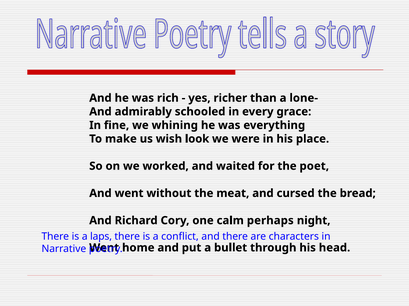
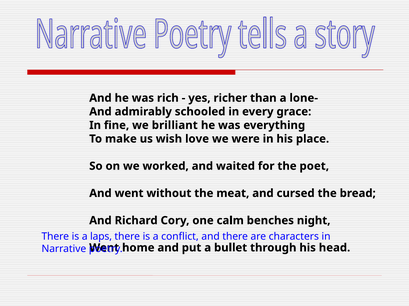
whining: whining -> brilliant
look: look -> love
perhaps: perhaps -> benches
